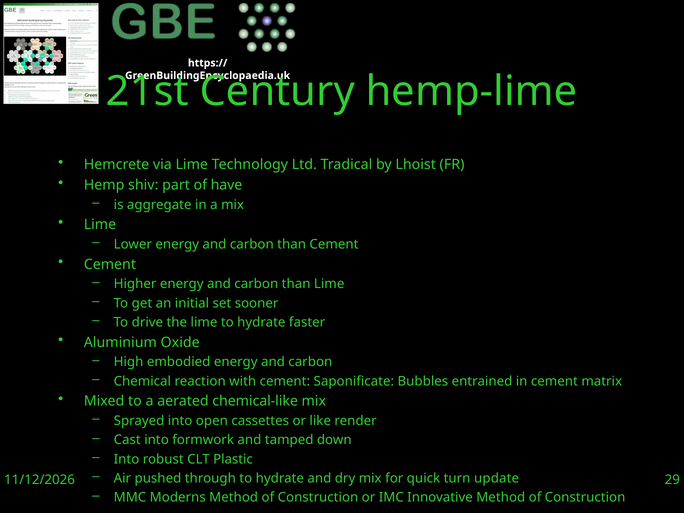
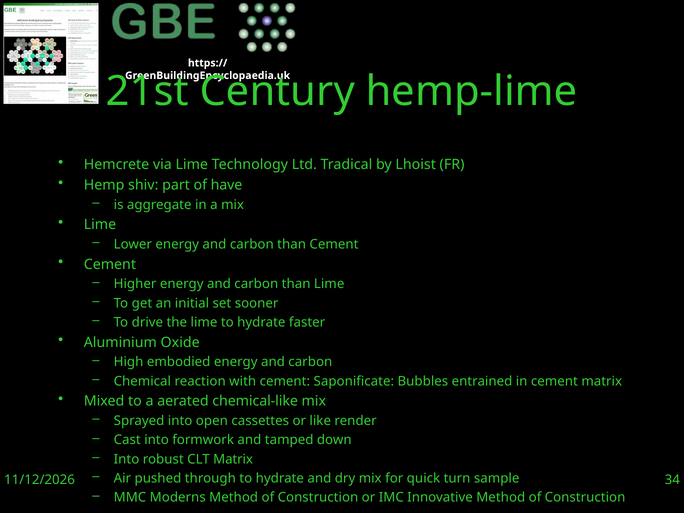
CLT Plastic: Plastic -> Matrix
update: update -> sample
29: 29 -> 34
